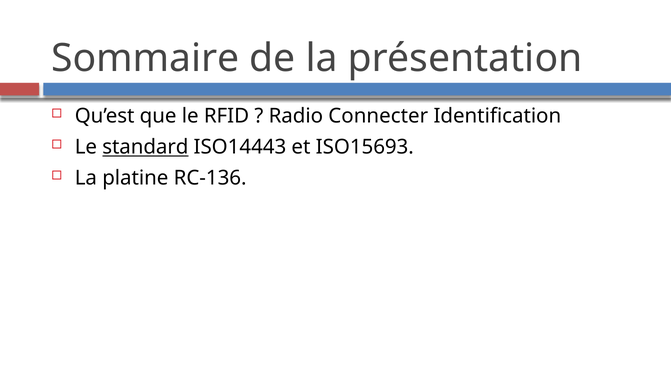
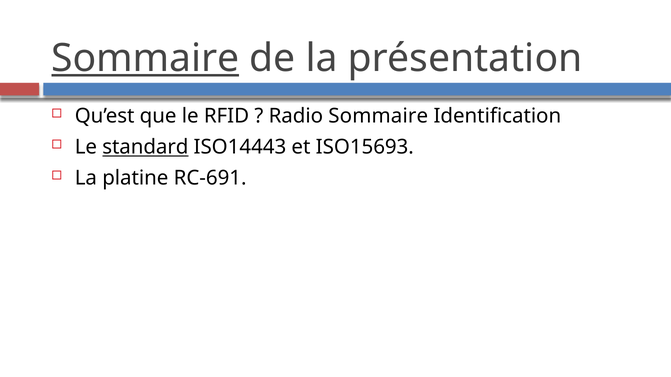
Sommaire at (145, 58) underline: none -> present
Radio Connecter: Connecter -> Sommaire
RC-136: RC-136 -> RC-691
